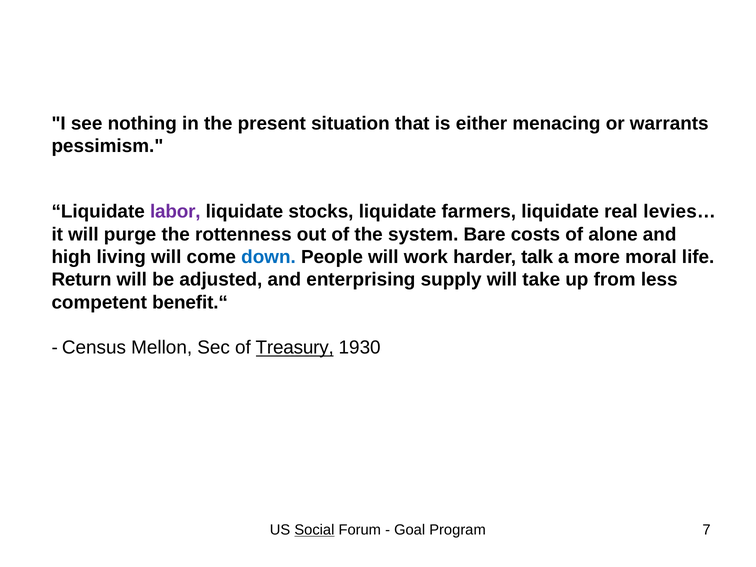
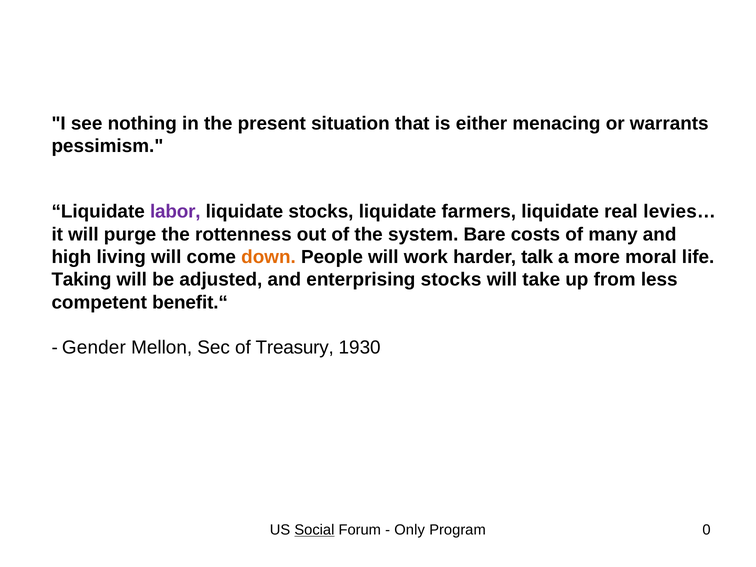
alone: alone -> many
down colour: blue -> orange
Return: Return -> Taking
enterprising supply: supply -> stocks
Census: Census -> Gender
Treasury underline: present -> none
Goal: Goal -> Only
7: 7 -> 0
